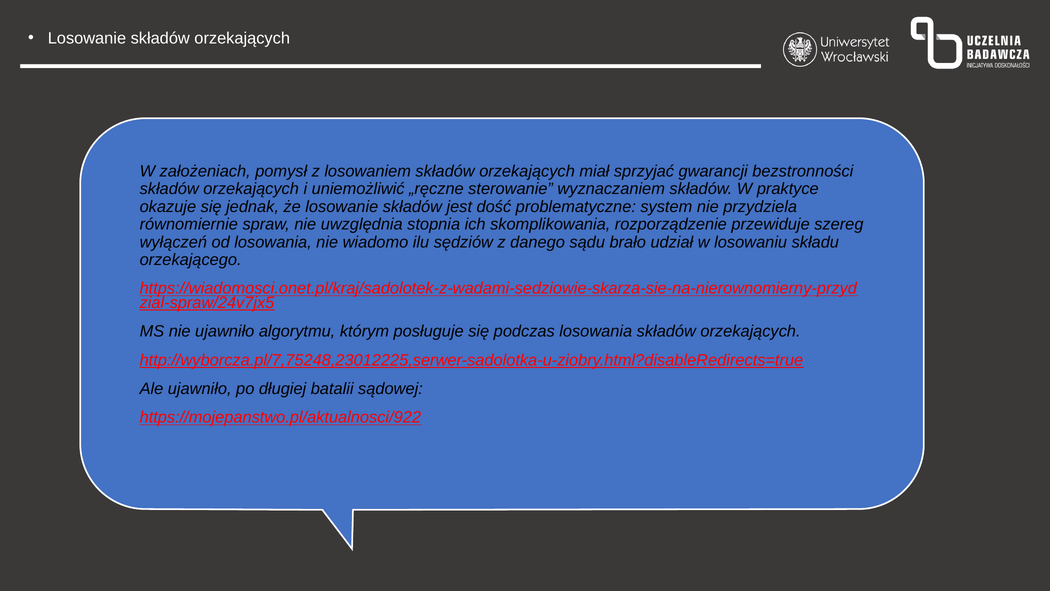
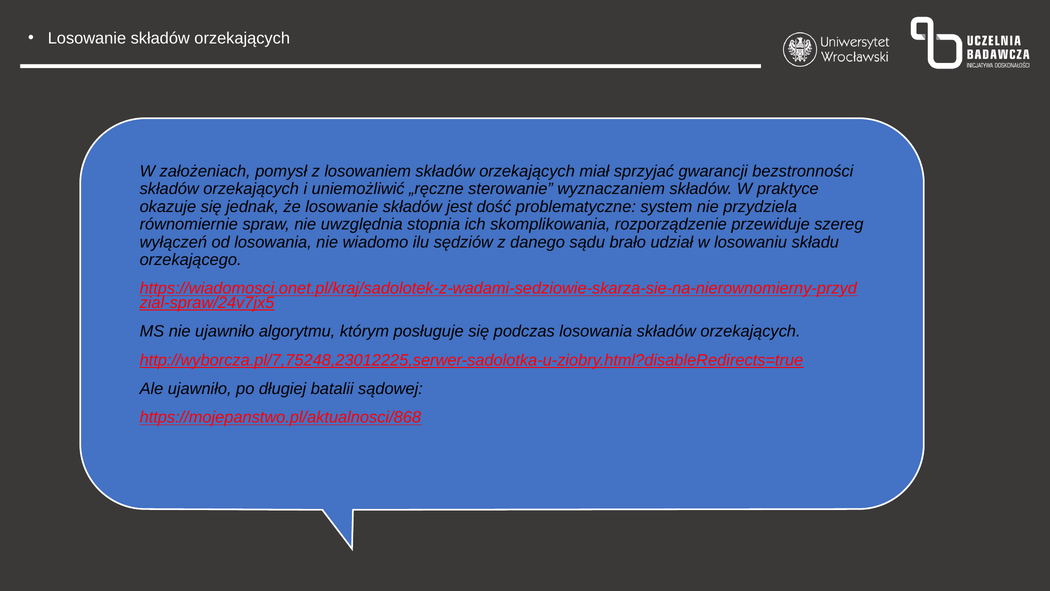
https://mojepanstwo.pl/aktualnosci/922: https://mojepanstwo.pl/aktualnosci/922 -> https://mojepanstwo.pl/aktualnosci/868
